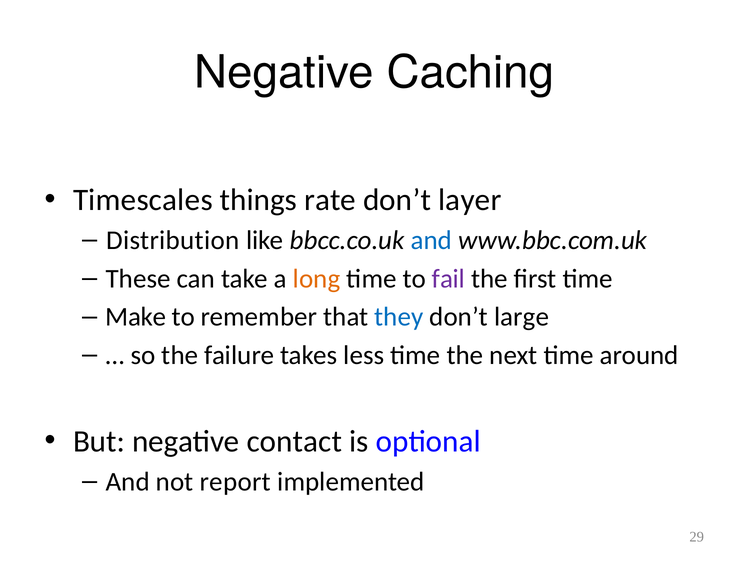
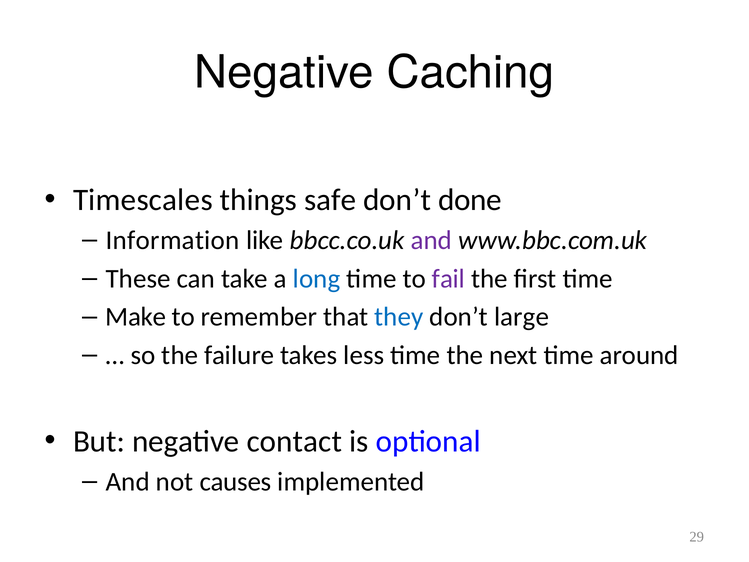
rate: rate -> safe
layer: layer -> done
Distribution: Distribution -> Information
and at (432, 240) colour: blue -> purple
long colour: orange -> blue
report: report -> causes
